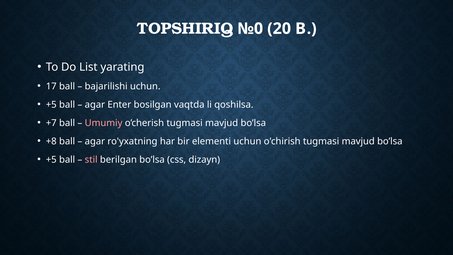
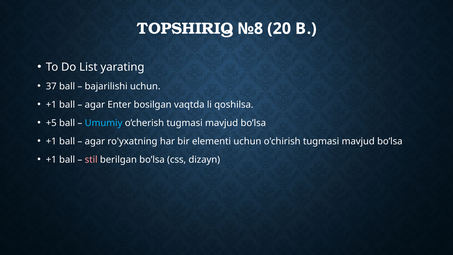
№0: №0 -> №8
17: 17 -> 37
+5 at (51, 105): +5 -> +1
+7: +7 -> +5
Umumiy colour: pink -> light blue
+8 at (51, 141): +8 -> +1
+5 at (51, 159): +5 -> +1
